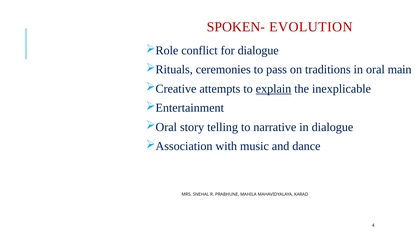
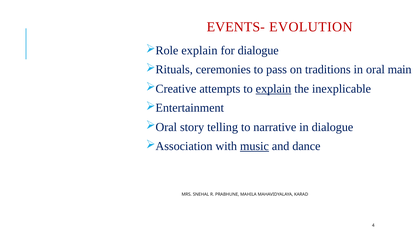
SPOKEN-: SPOKEN- -> EVENTS-
conflict at (200, 50): conflict -> explain
music underline: none -> present
